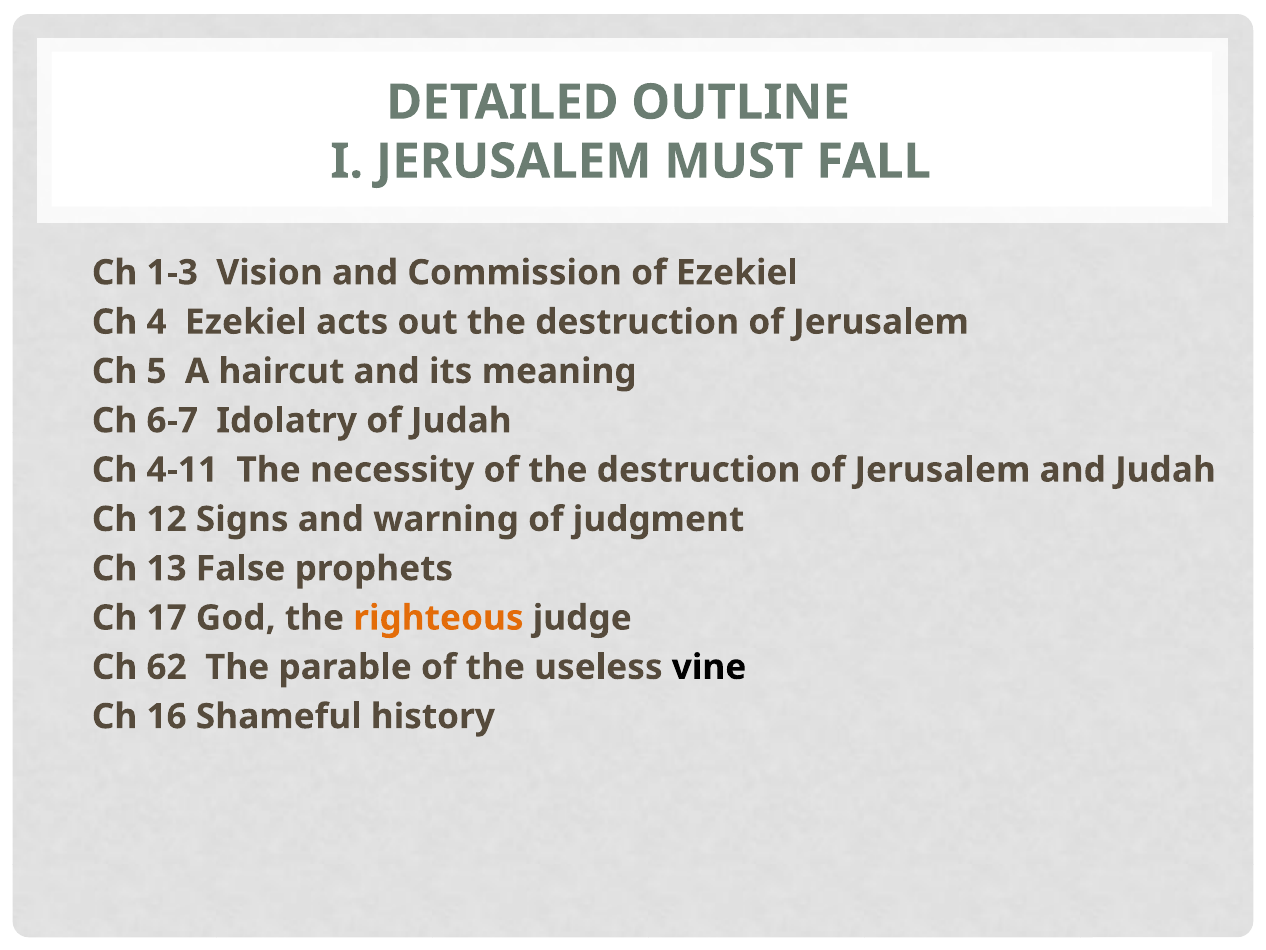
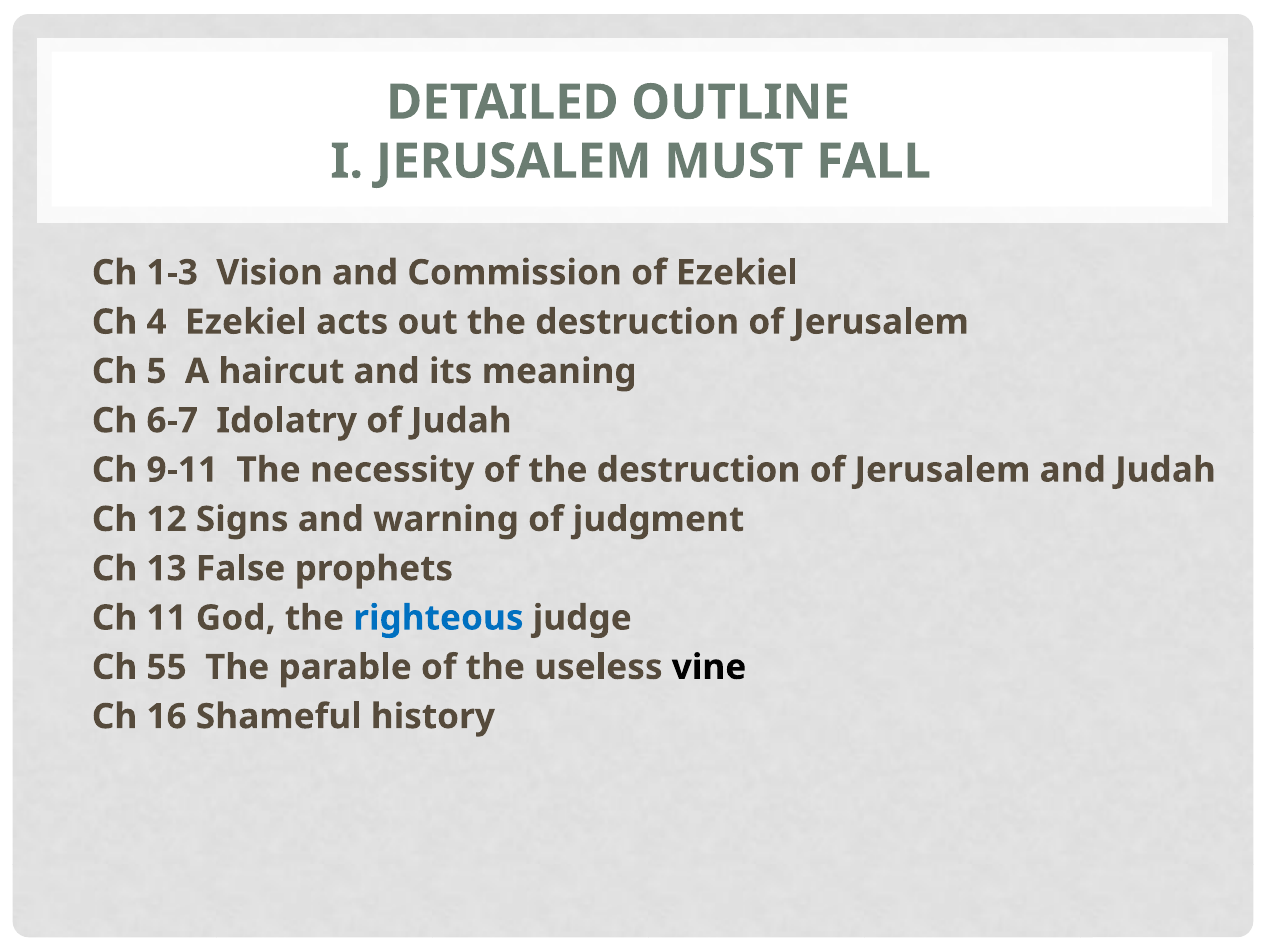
4-11: 4-11 -> 9-11
17: 17 -> 11
righteous colour: orange -> blue
62: 62 -> 55
